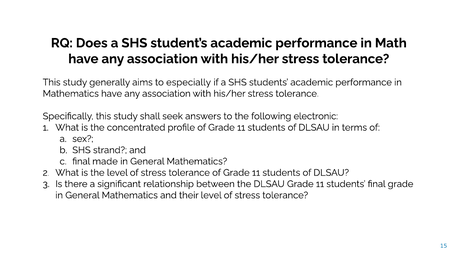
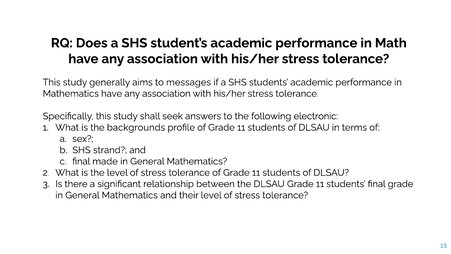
especially: especially -> messages
concentrated: concentrated -> backgrounds
